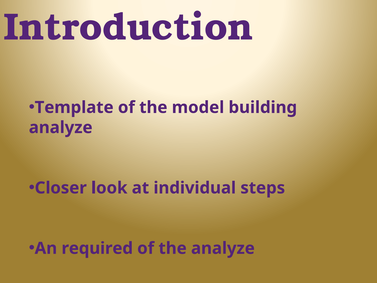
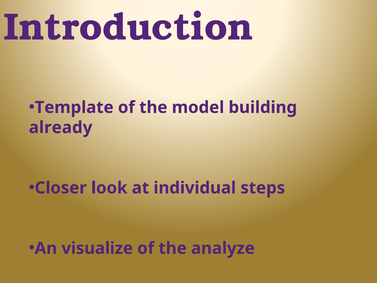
analyze at (61, 127): analyze -> already
required: required -> visualize
